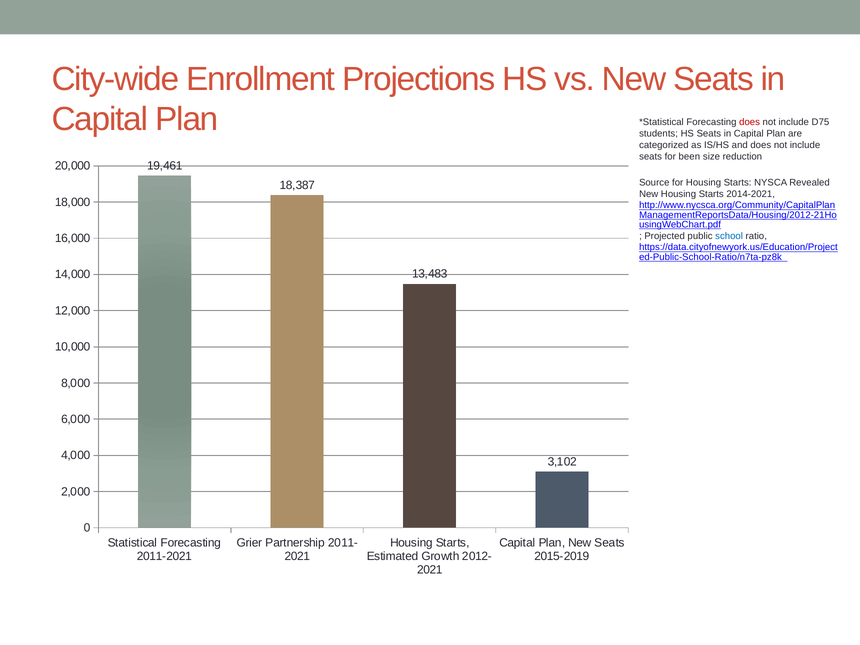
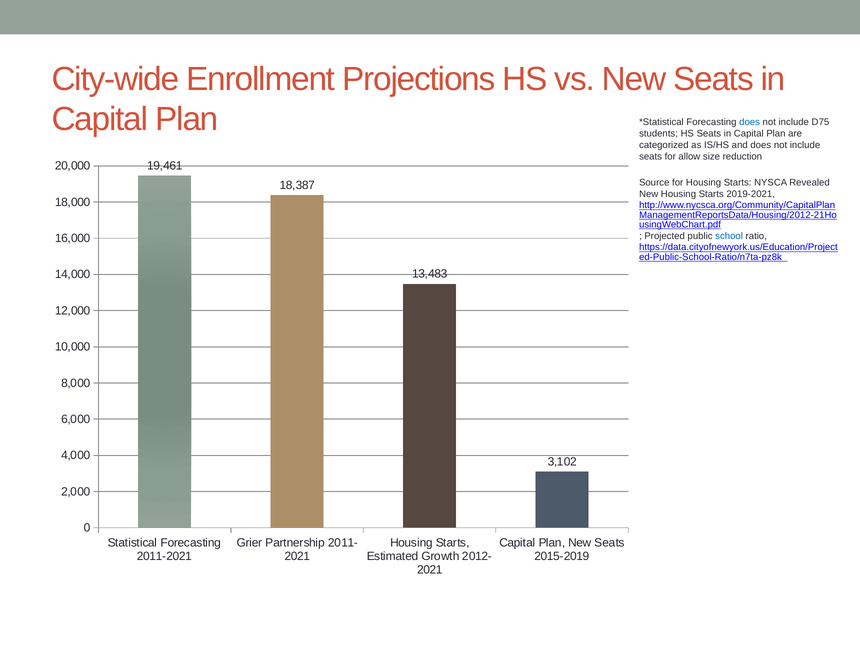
does at (750, 122) colour: red -> blue
been: been -> allow
2014-2021: 2014-2021 -> 2019-2021
